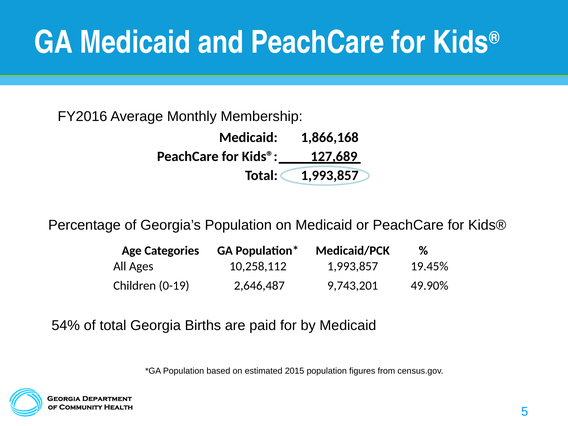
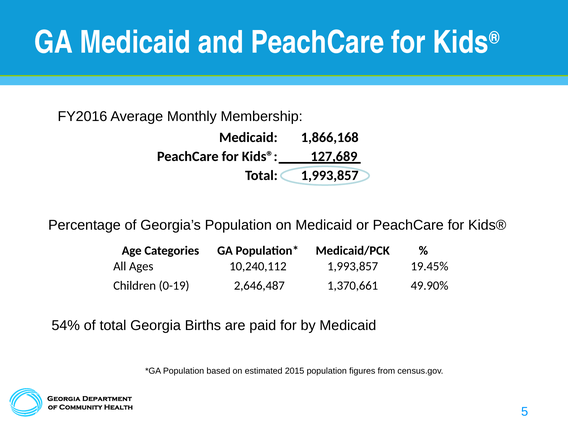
10,258,112: 10,258,112 -> 10,240,112
9,743,201: 9,743,201 -> 1,370,661
